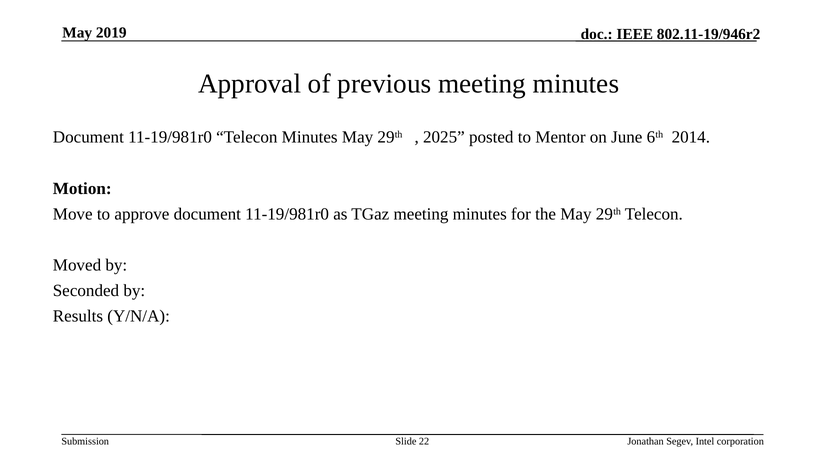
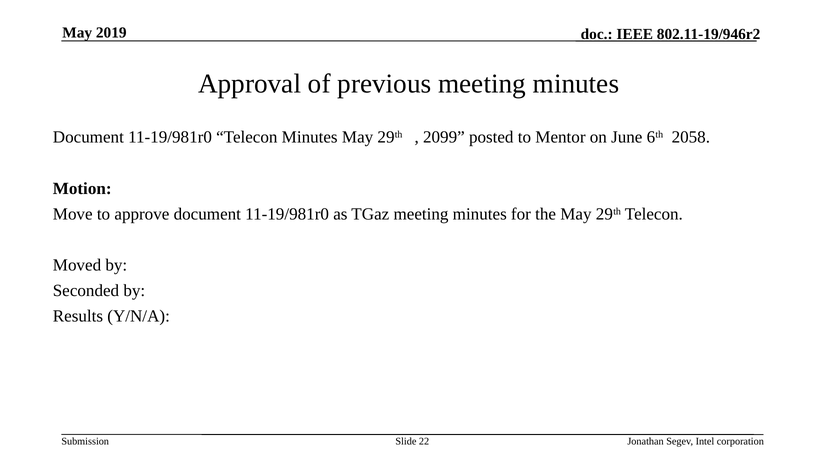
2025: 2025 -> 2099
2014: 2014 -> 2058
